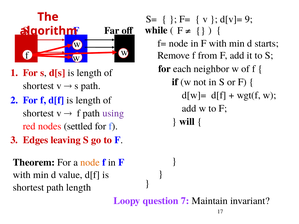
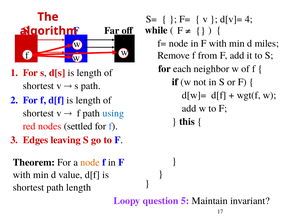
9: 9 -> 4
starts: starts -> miles
using colour: purple -> blue
will: will -> this
7: 7 -> 5
